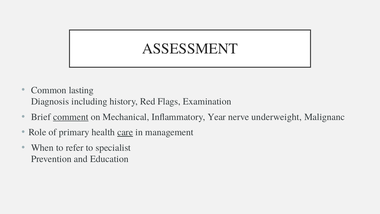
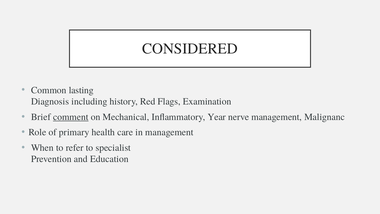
ASSESSMENT: ASSESSMENT -> CONSIDERED
nerve underweight: underweight -> management
care underline: present -> none
